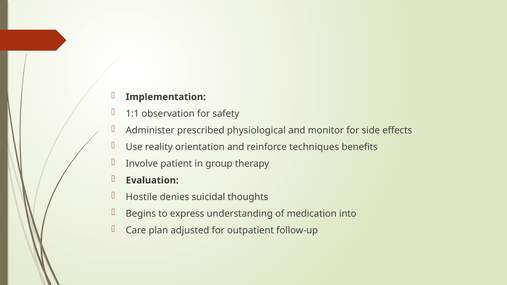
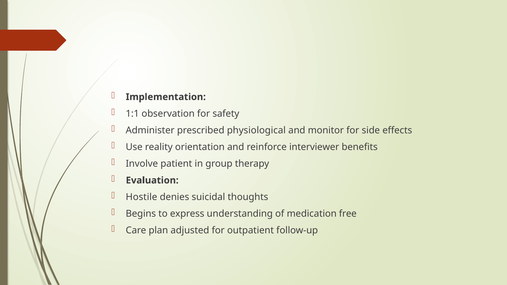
techniques: techniques -> interviewer
into: into -> free
